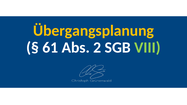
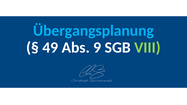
Übergangsplanung colour: yellow -> light blue
61: 61 -> 49
2: 2 -> 9
